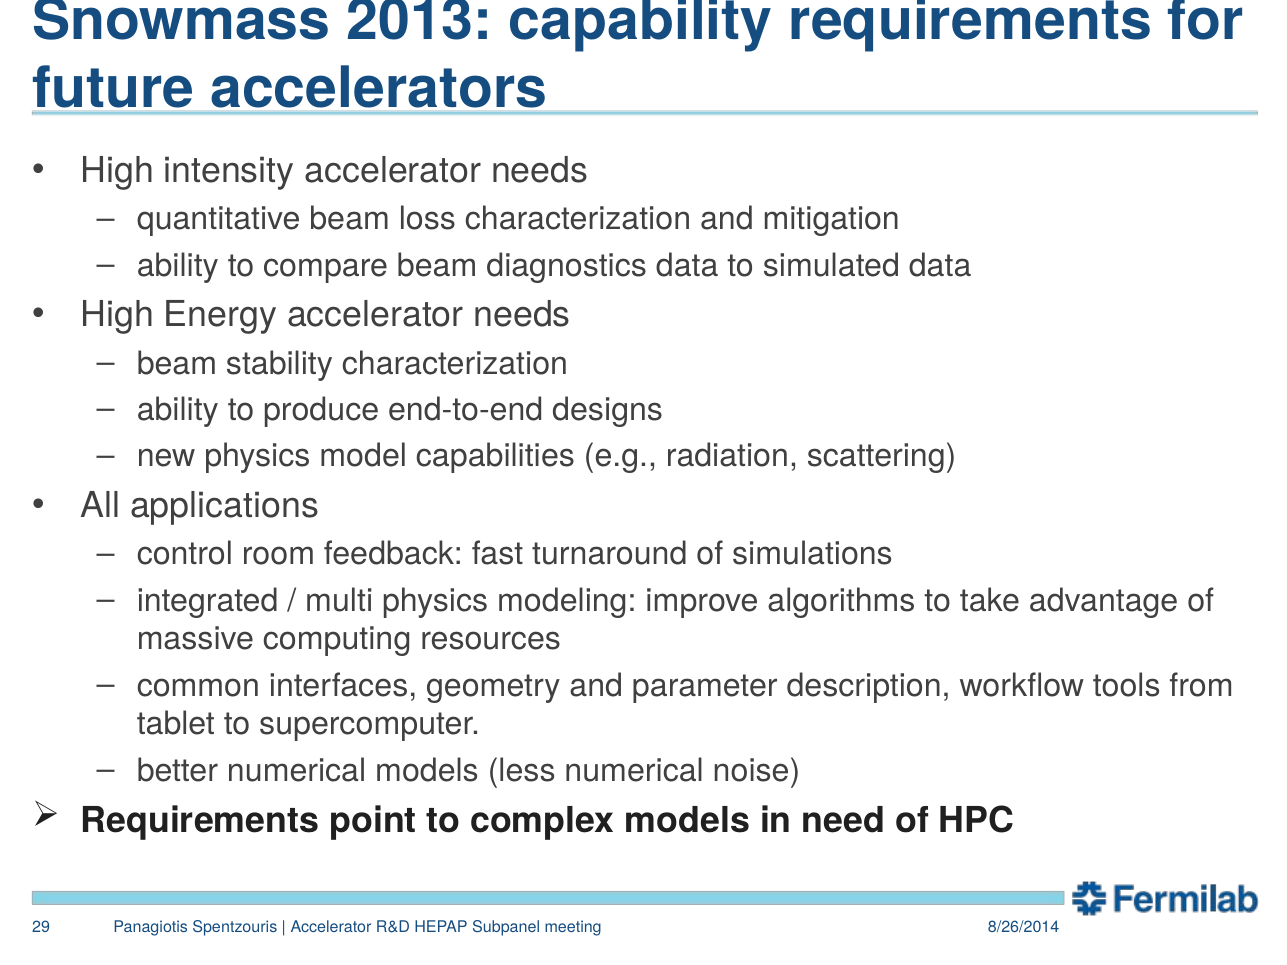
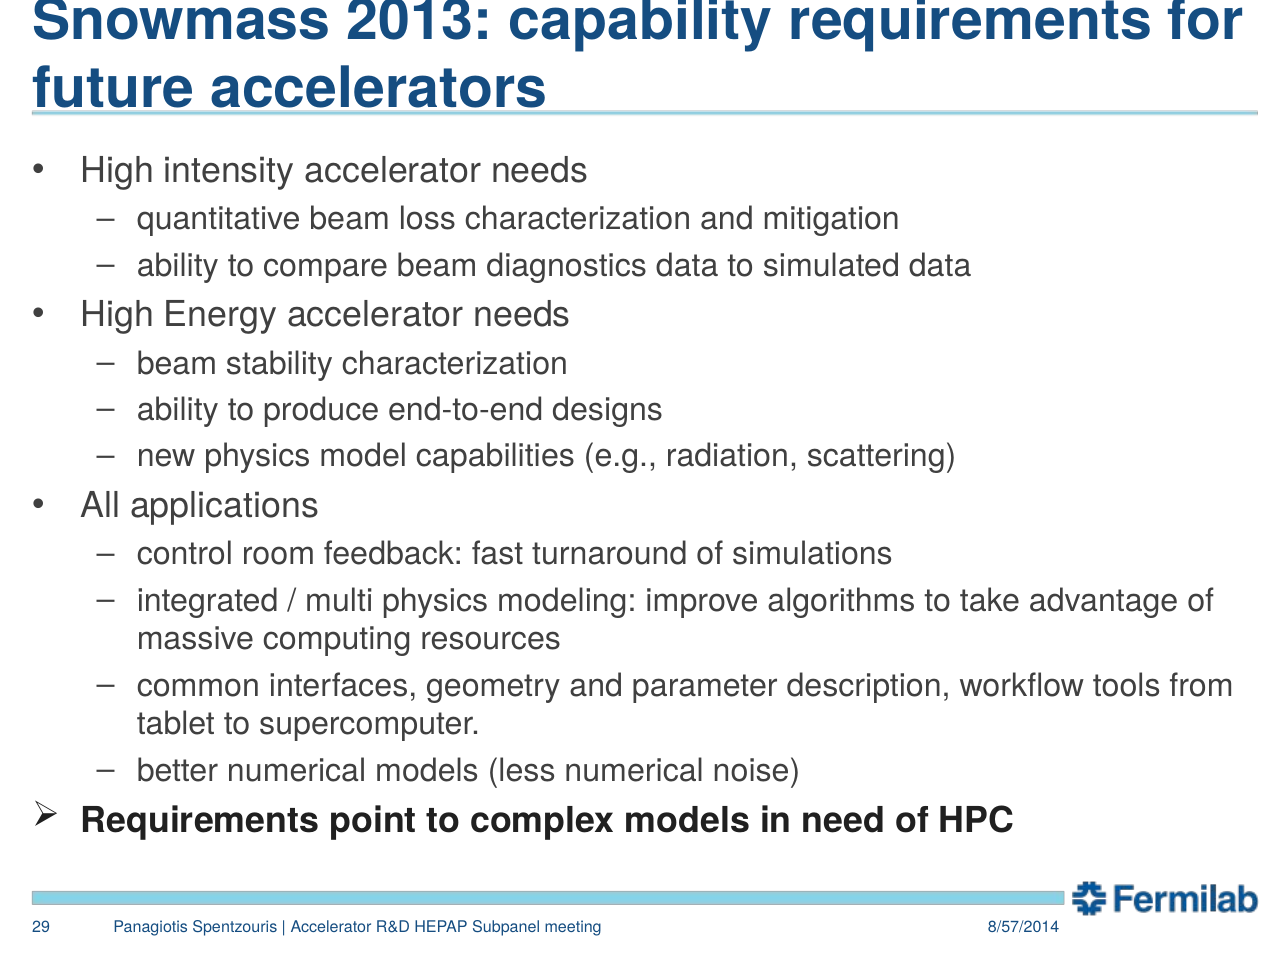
8/26/2014: 8/26/2014 -> 8/57/2014
